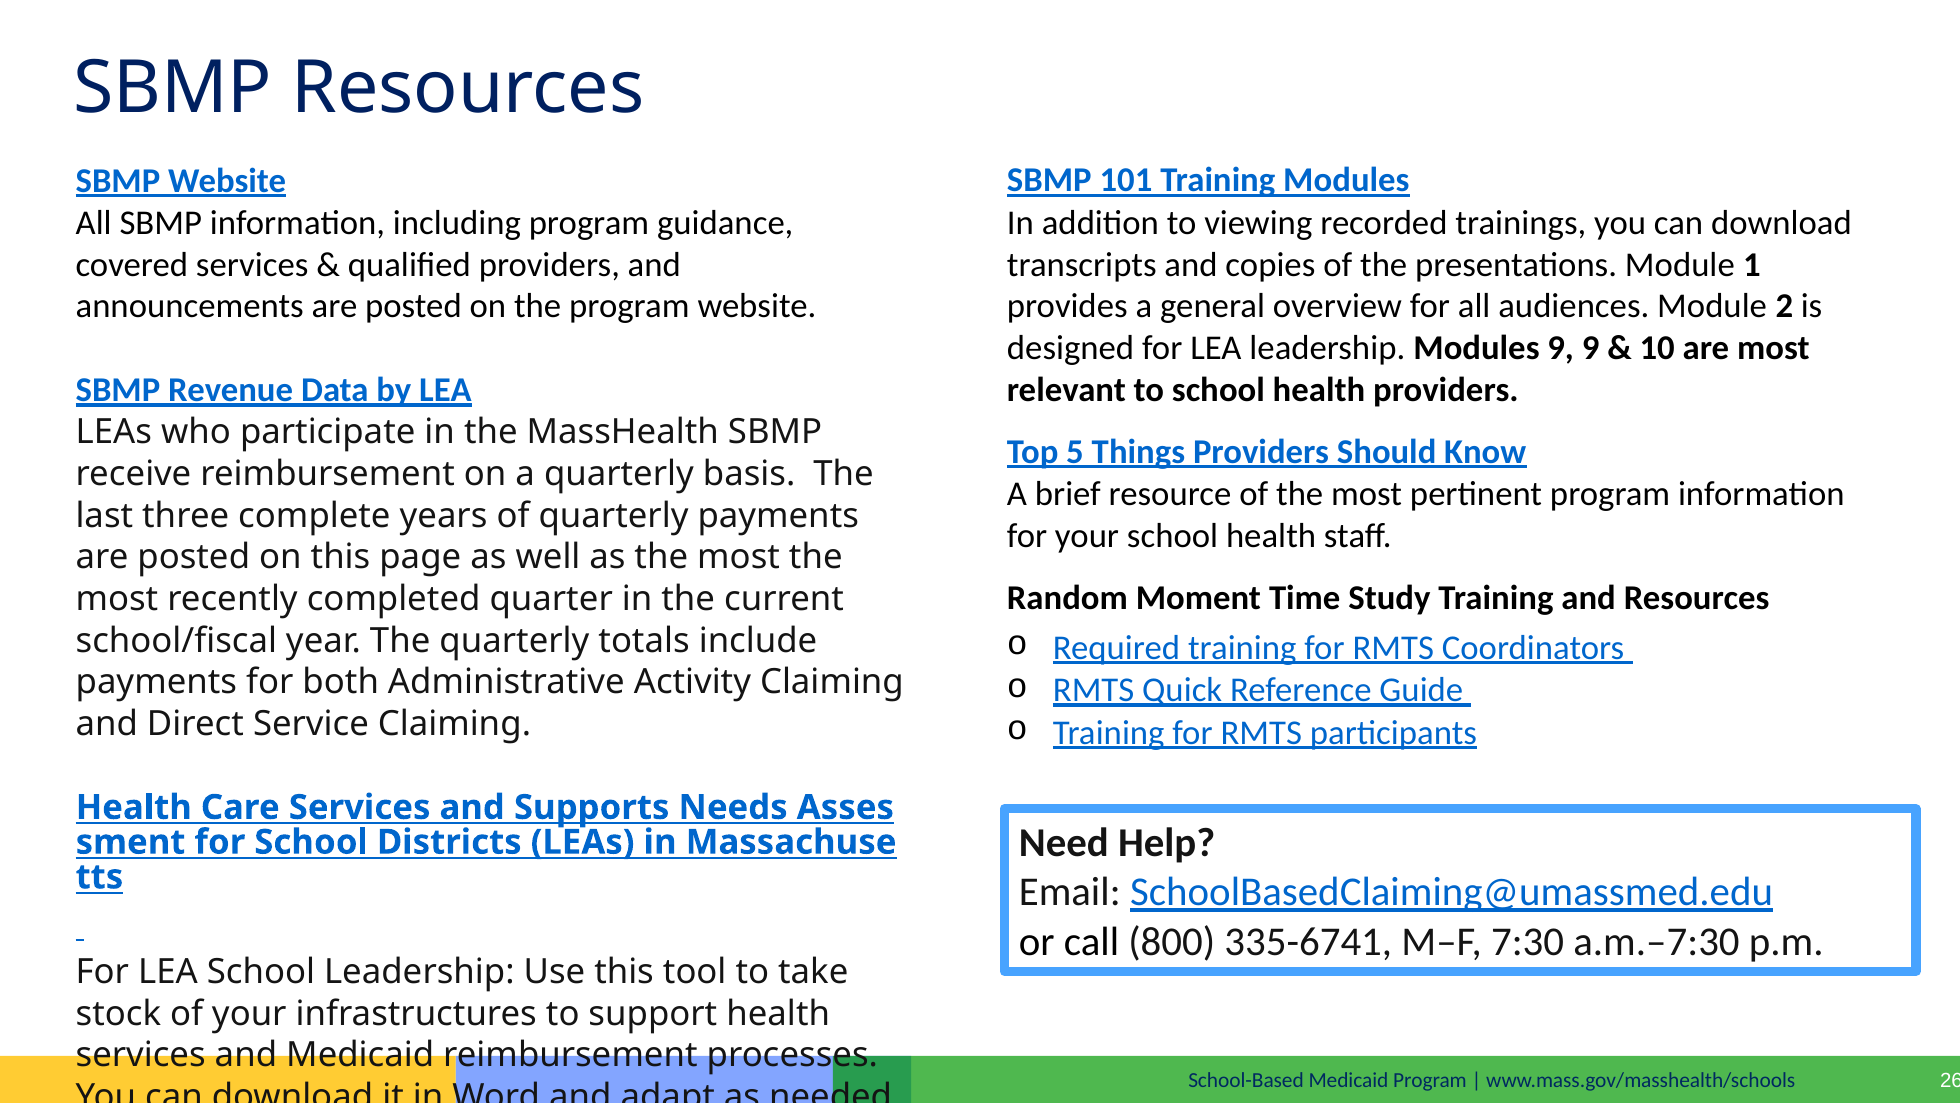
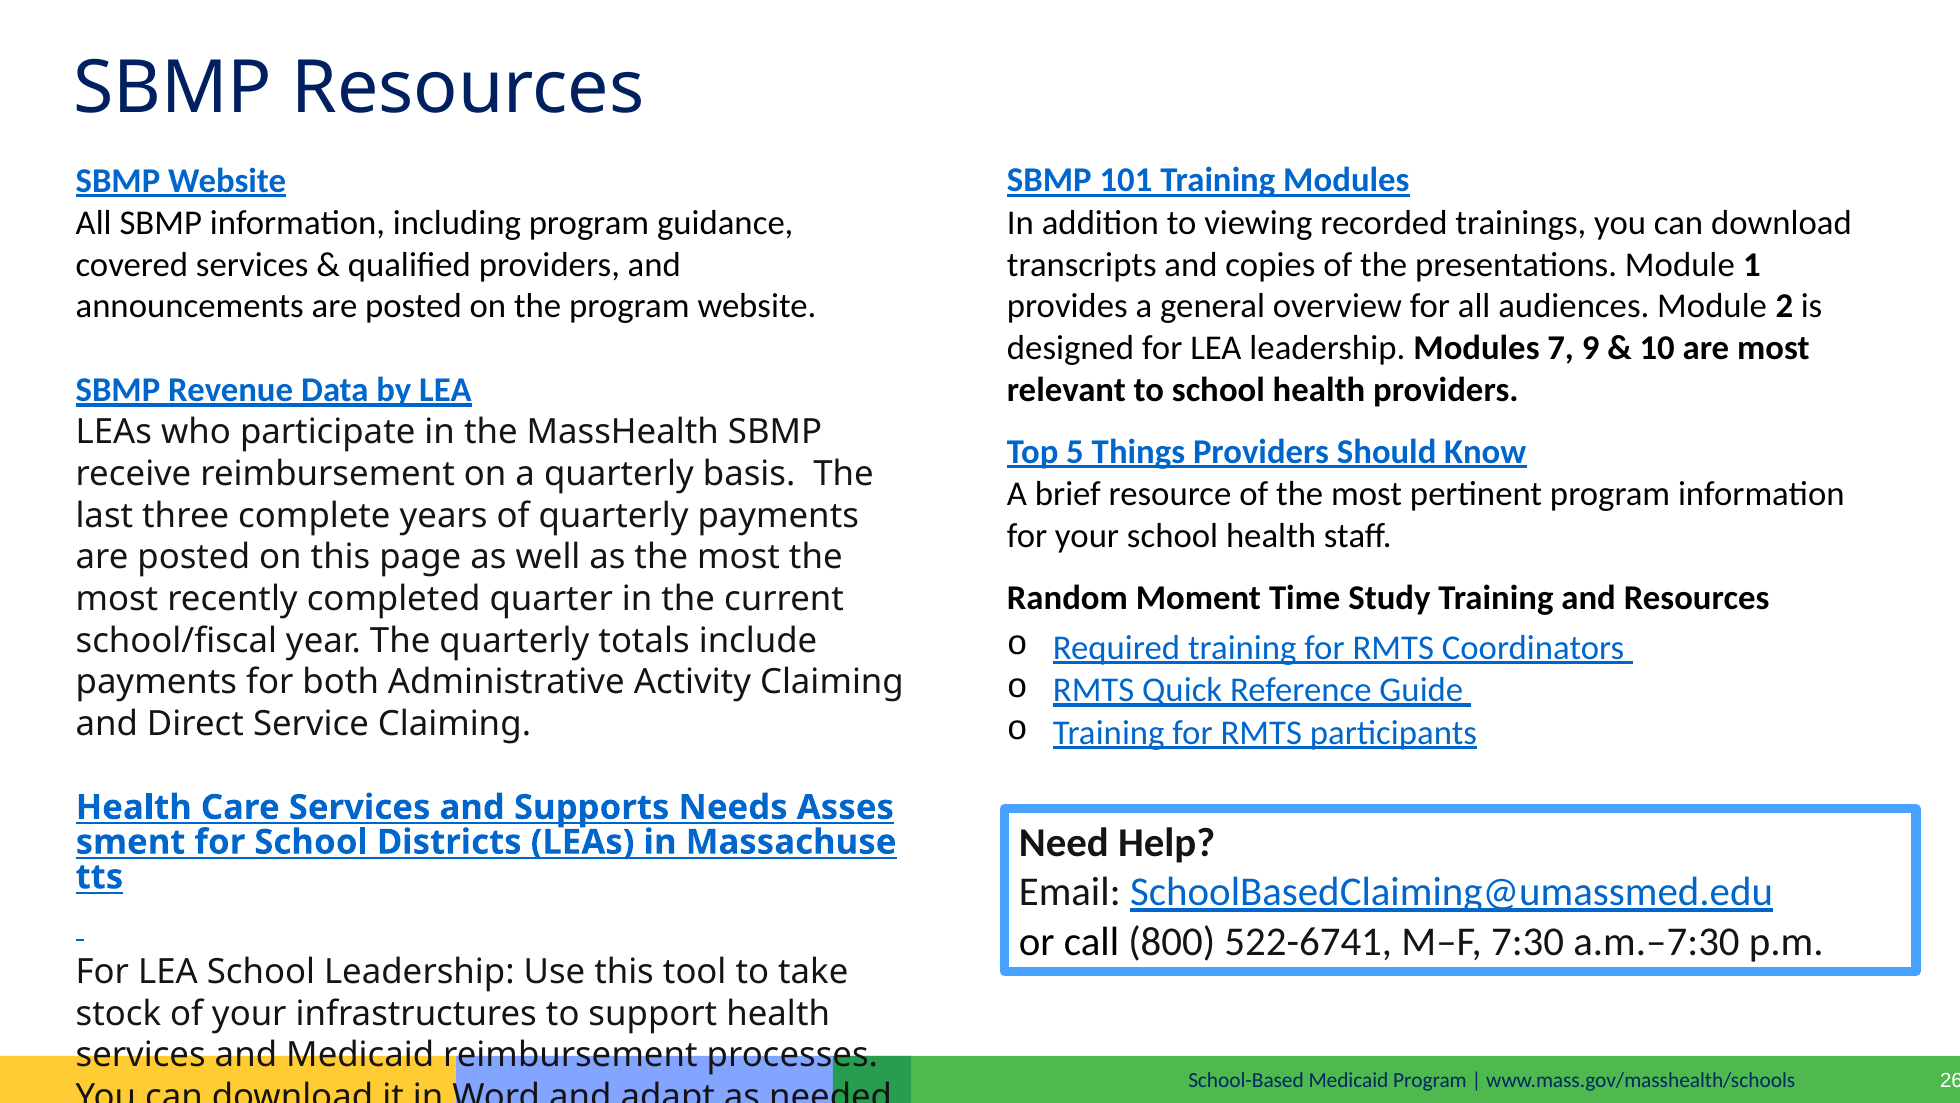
Modules 9: 9 -> 7
335-6741: 335-6741 -> 522-6741
